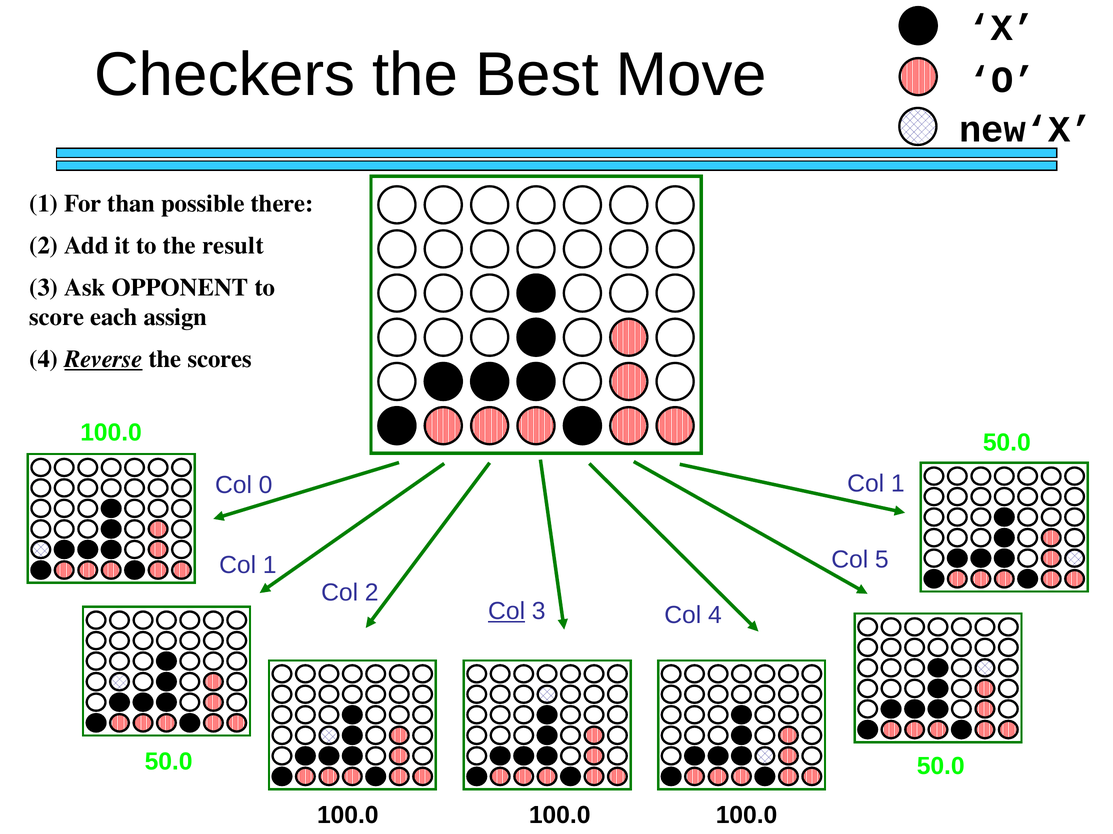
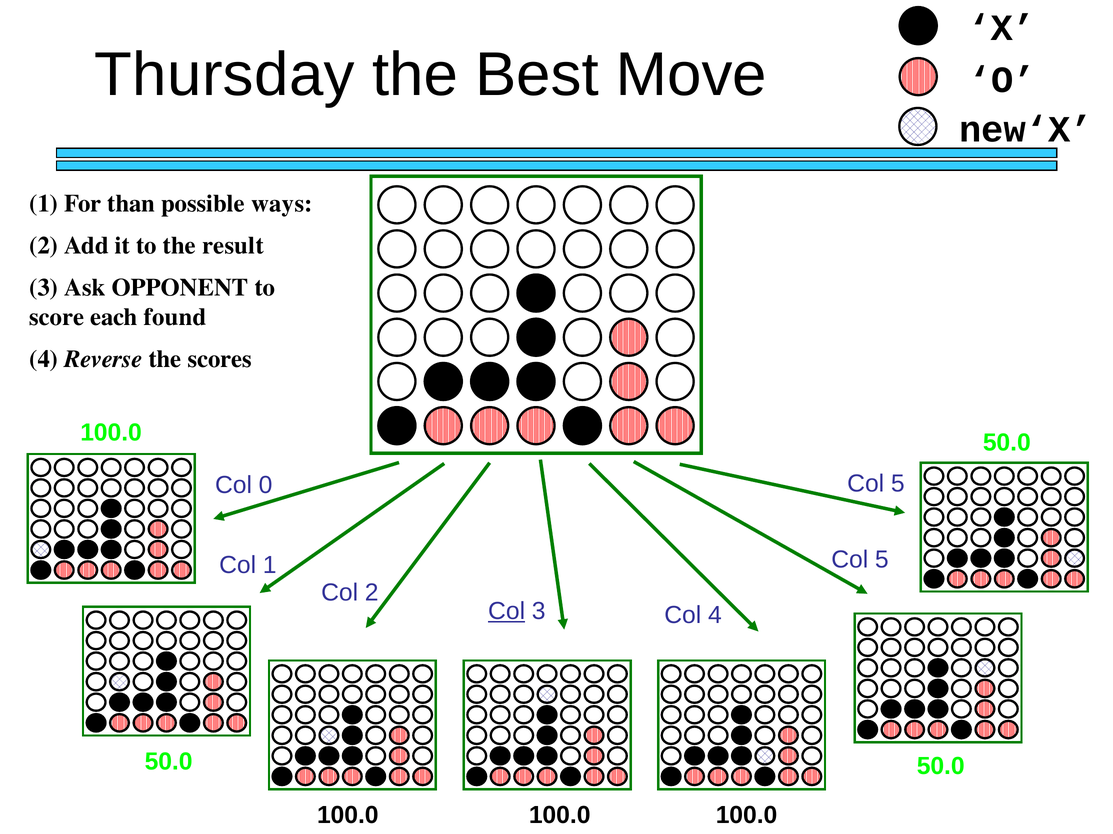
Checkers: Checkers -> Thursday
there: there -> ways
assign: assign -> found
Reverse underline: present -> none
1 at (898, 484): 1 -> 5
